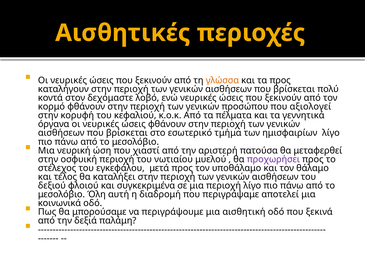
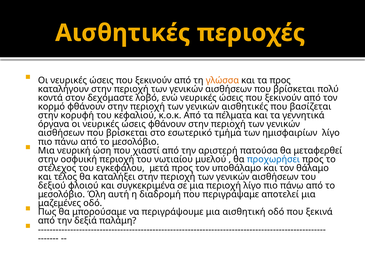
γενικών προσώπου: προσώπου -> αισθητικές
αξιολογεί: αξιολογεί -> βασίζεται
προχωρήσει colour: purple -> blue
κοινωνικά: κοινωνικά -> μαζεμένες
